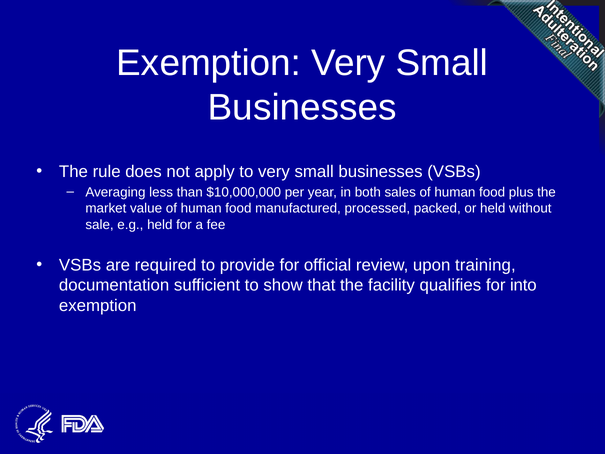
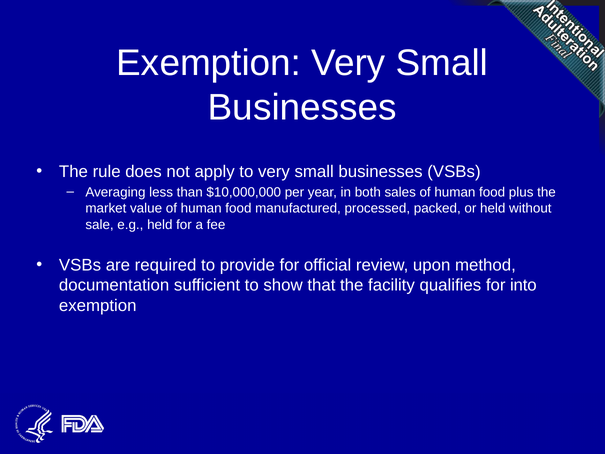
training: training -> method
